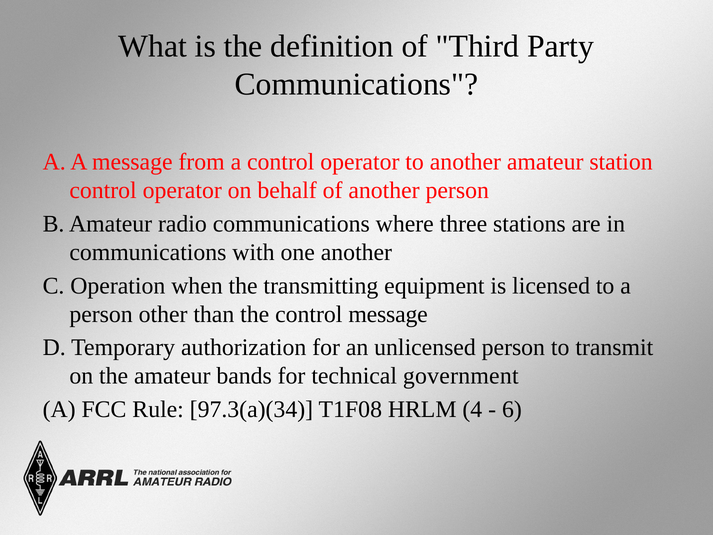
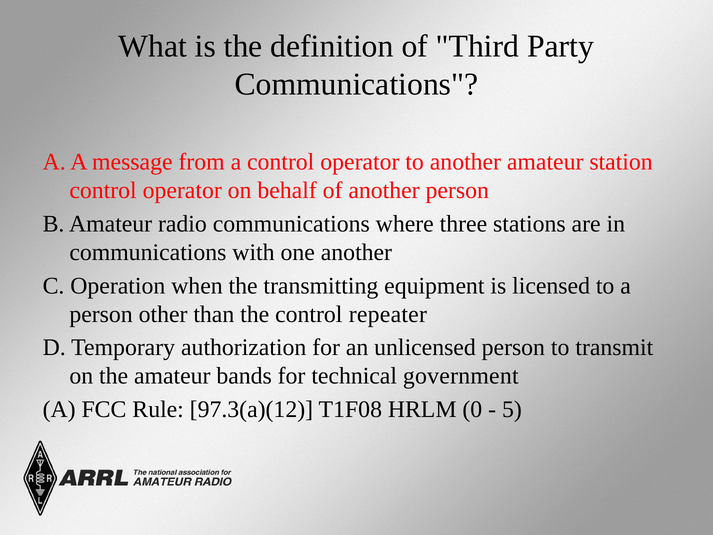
control message: message -> repeater
97.3(a)(34: 97.3(a)(34 -> 97.3(a)(12
4: 4 -> 0
6: 6 -> 5
